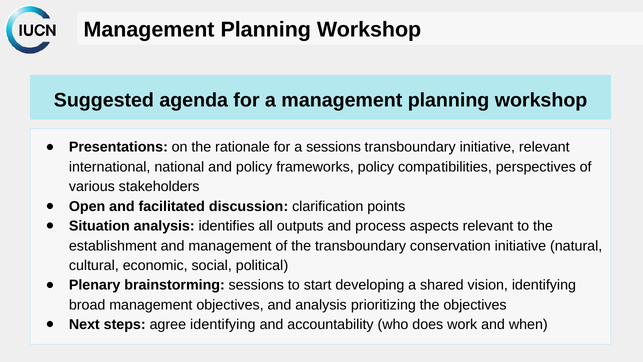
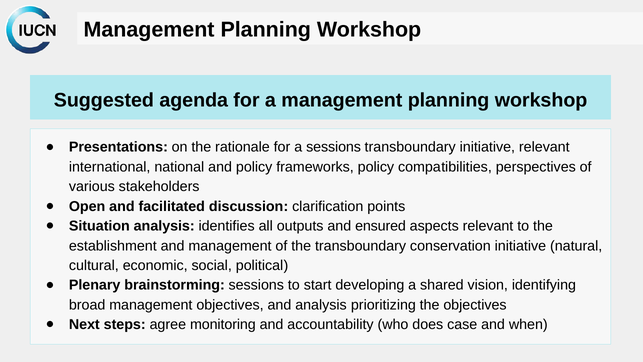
process: process -> ensured
agree identifying: identifying -> monitoring
work: work -> case
